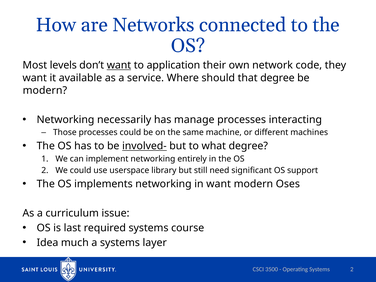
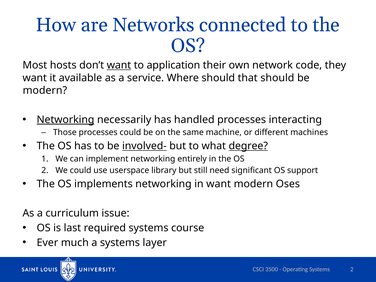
levels: levels -> hosts
that degree: degree -> should
Networking at (66, 120) underline: none -> present
manage: manage -> handled
degree at (248, 146) underline: none -> present
Idea: Idea -> Ever
